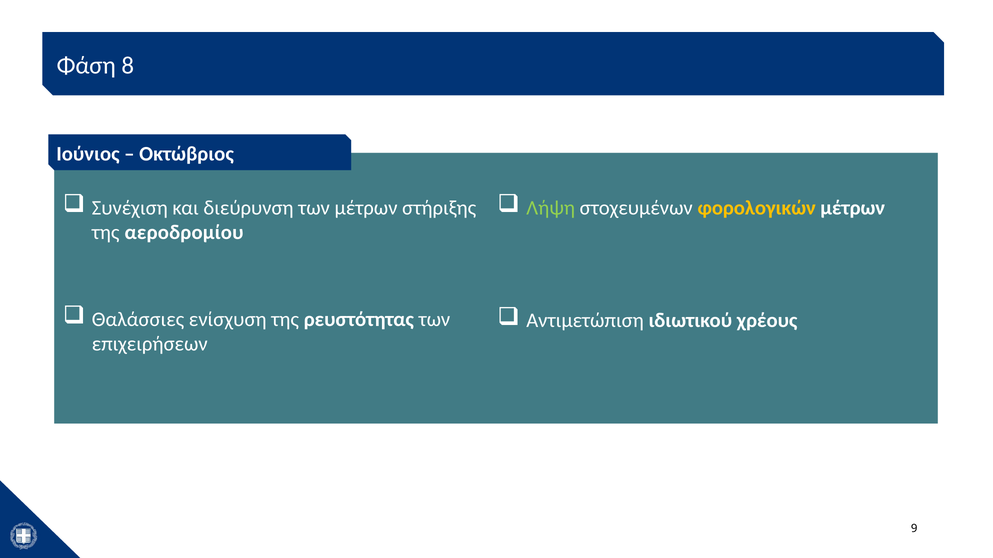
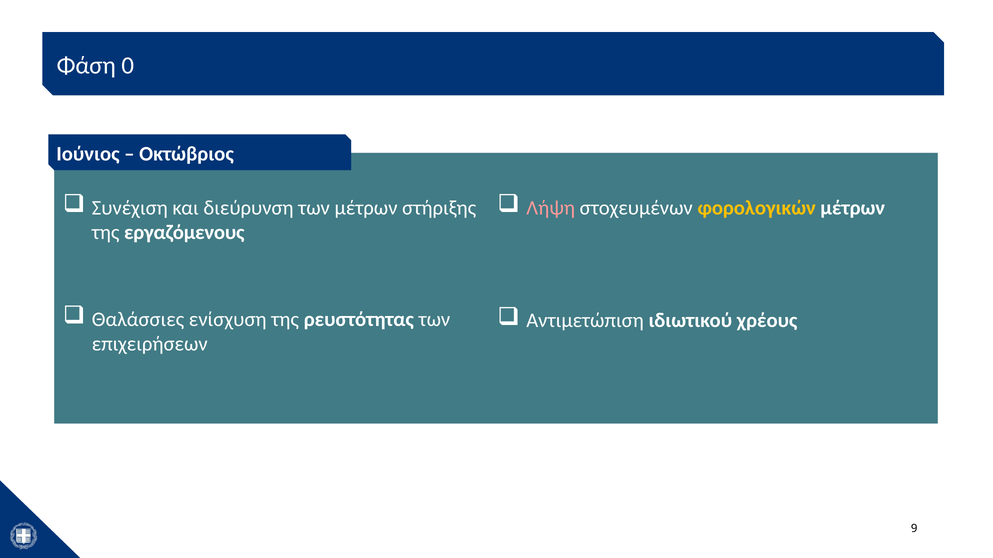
8: 8 -> 0
Λήψη colour: light green -> pink
αεροδρομίου: αεροδρομίου -> εργαζόμενους
